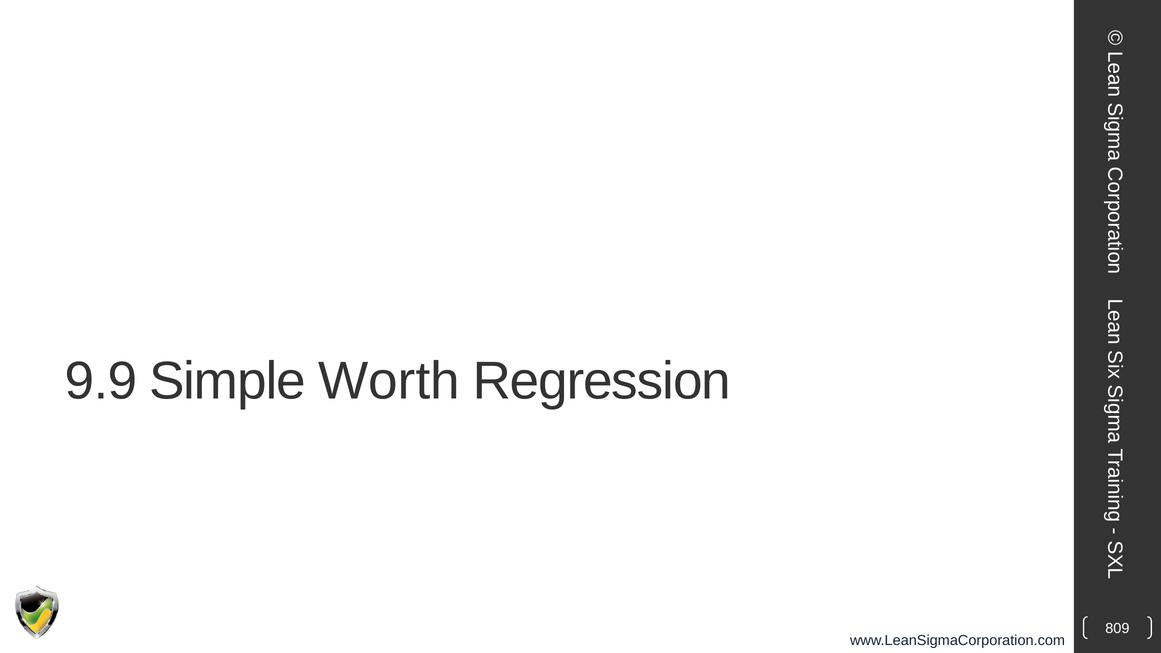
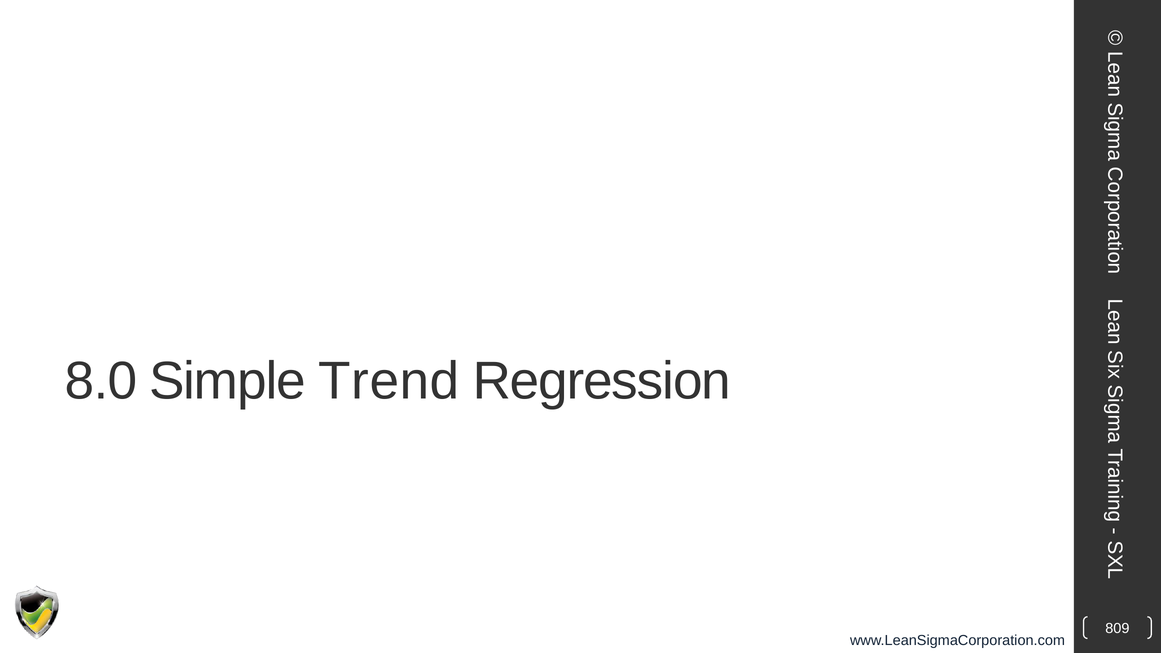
9.9: 9.9 -> 8.0
Worth: Worth -> Trend
